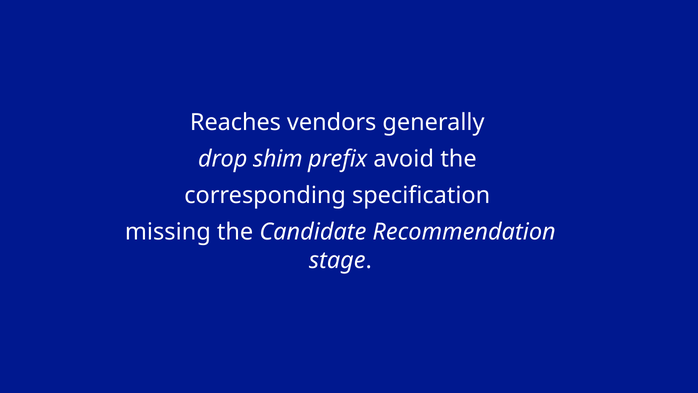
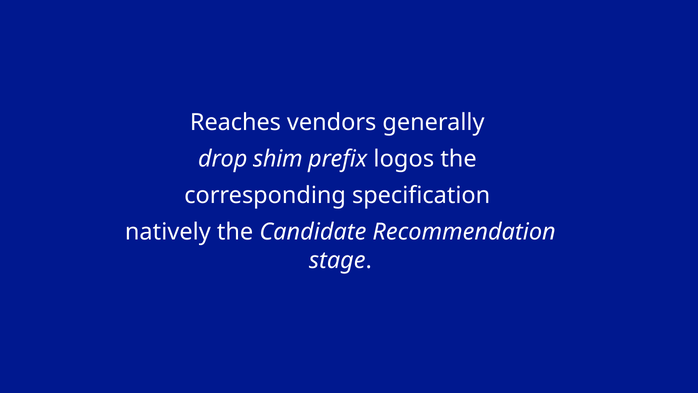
avoid: avoid -> logos
missing: missing -> natively
